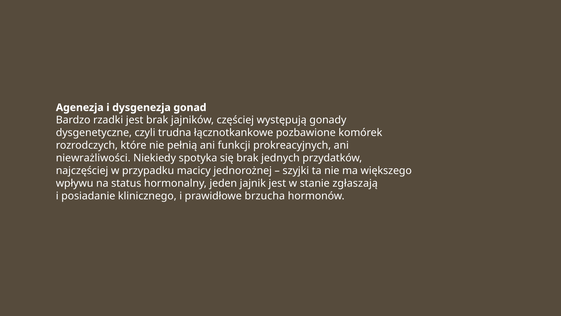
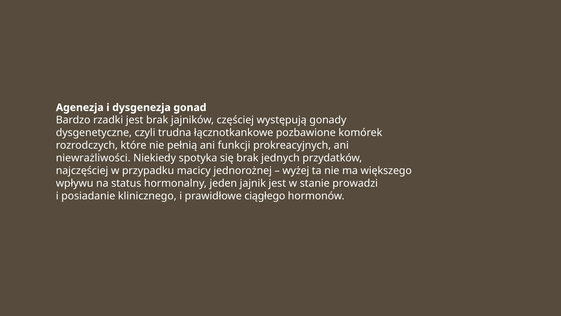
szyjki: szyjki -> wyżej
zgłaszają: zgłaszają -> prowadzi
brzucha: brzucha -> ciągłego
